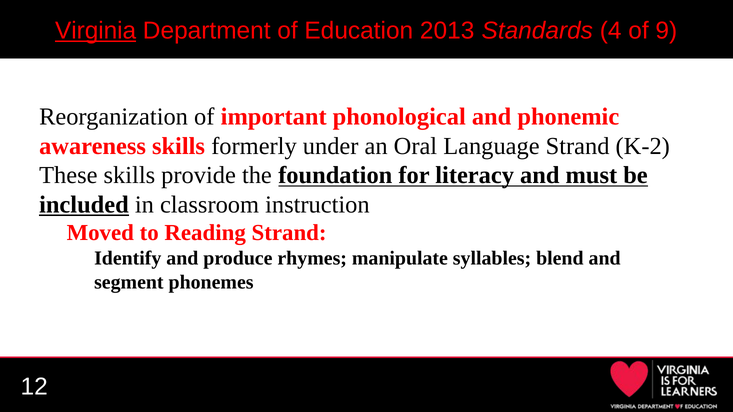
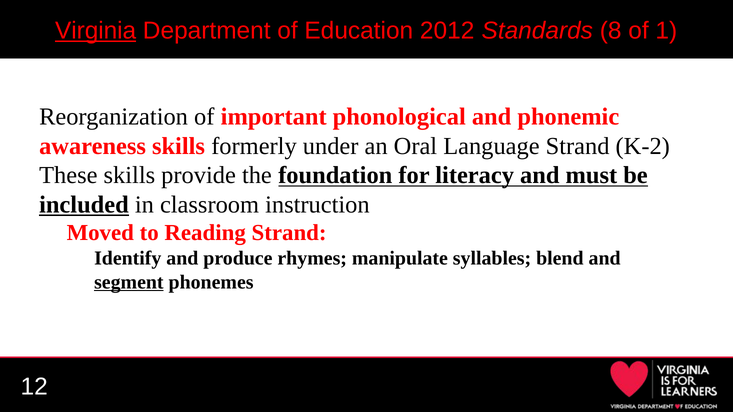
2013: 2013 -> 2012
4: 4 -> 8
9: 9 -> 1
segment underline: none -> present
